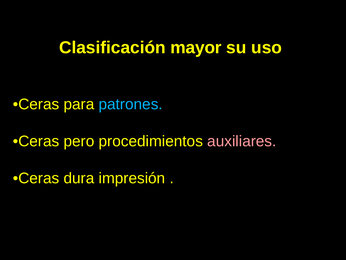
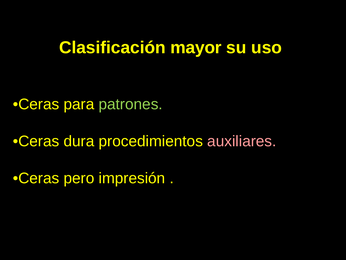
patrones colour: light blue -> light green
pero: pero -> dura
dura: dura -> pero
